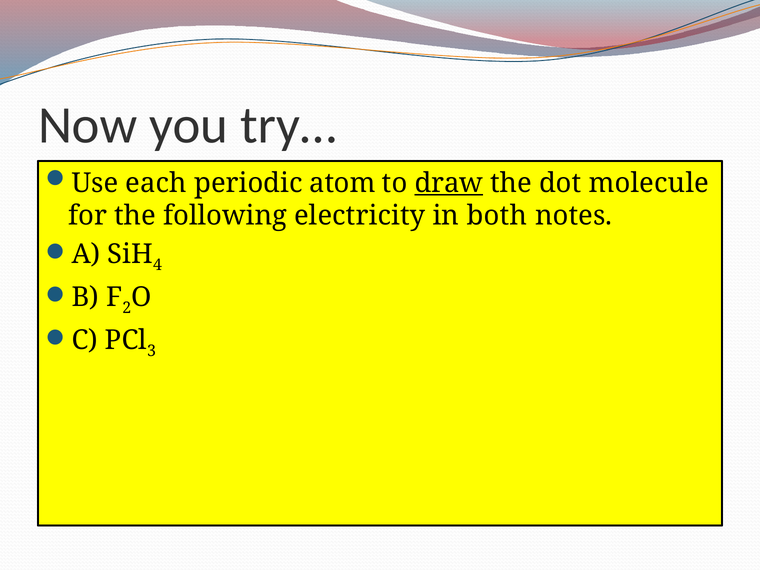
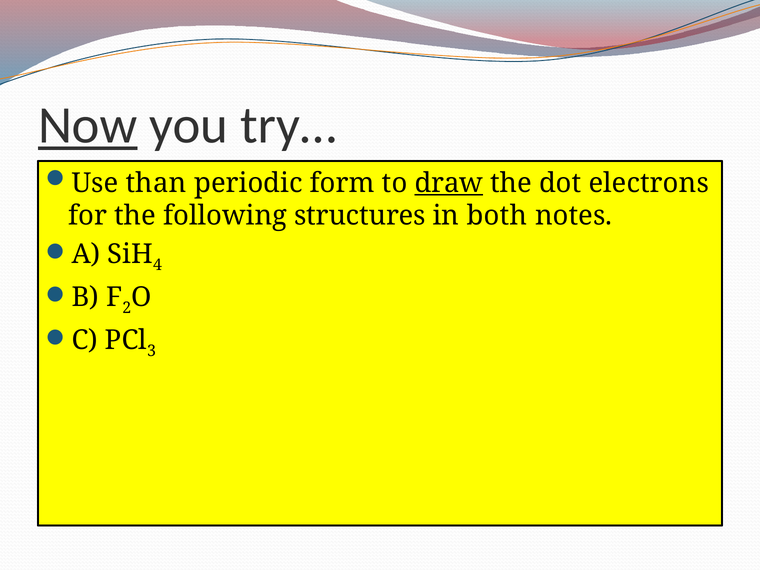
Now underline: none -> present
each: each -> than
atom: atom -> form
molecule: molecule -> electrons
electricity: electricity -> structures
